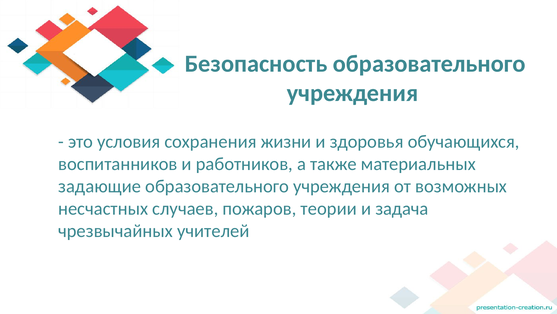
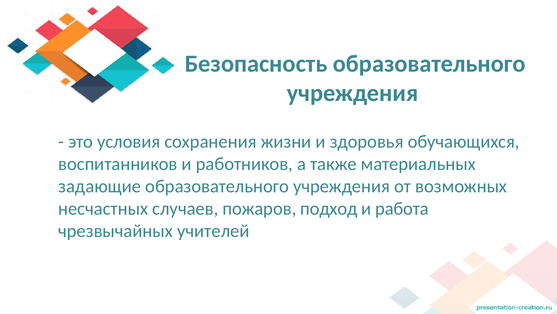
теории: теории -> подход
задача: задача -> работа
